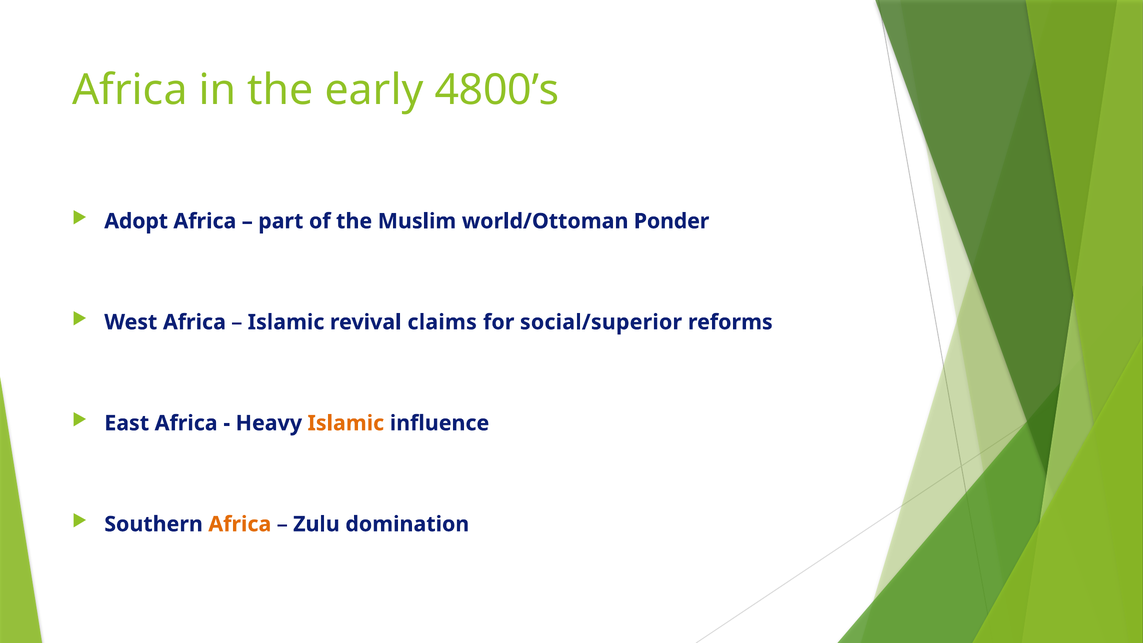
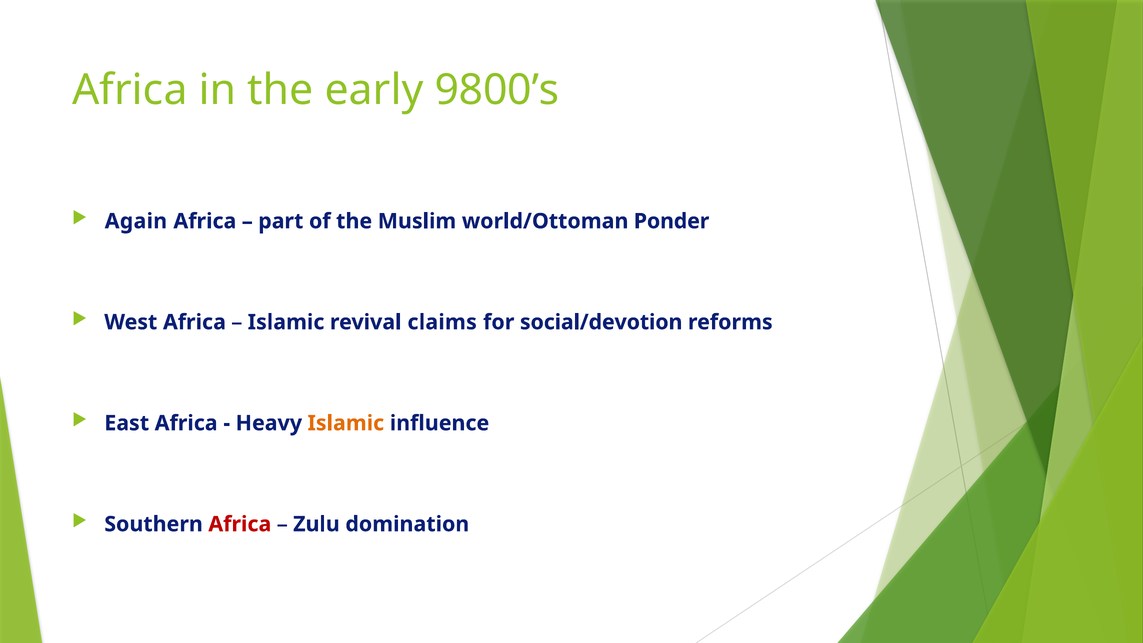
4800’s: 4800’s -> 9800’s
Adopt: Adopt -> Again
social/superior: social/superior -> social/devotion
Africa at (240, 524) colour: orange -> red
